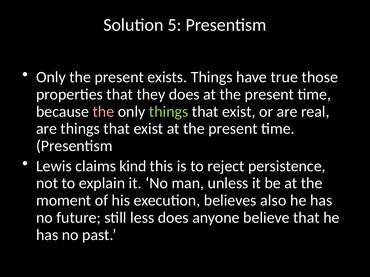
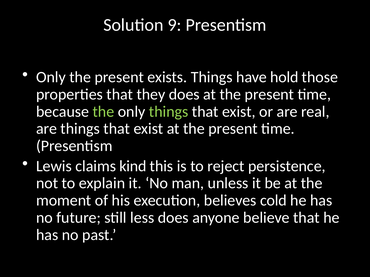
5: 5 -> 9
true: true -> hold
the at (103, 112) colour: pink -> light green
also: also -> cold
